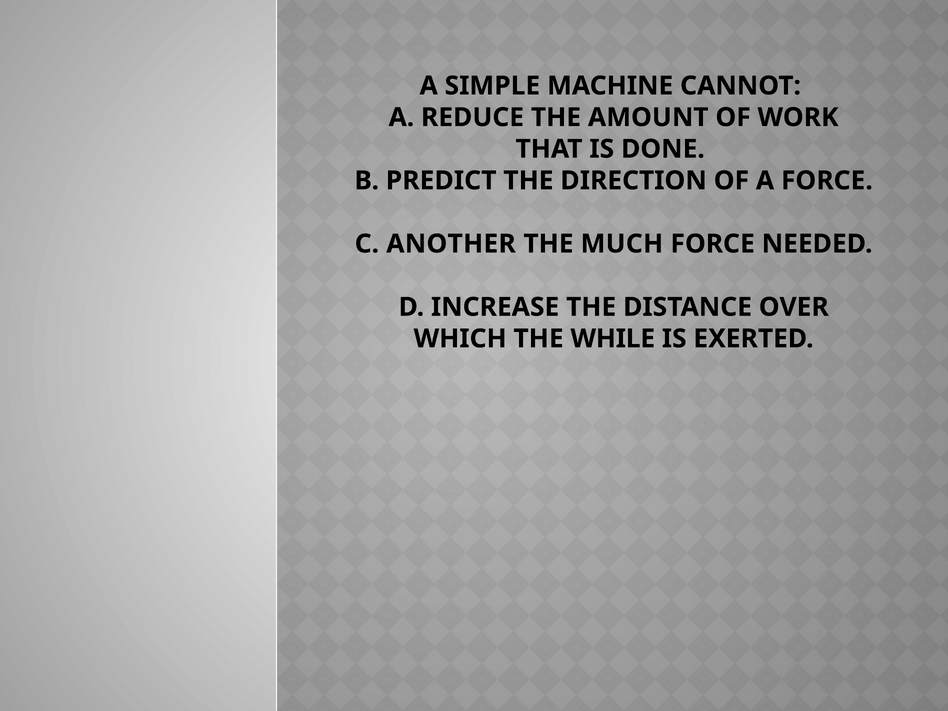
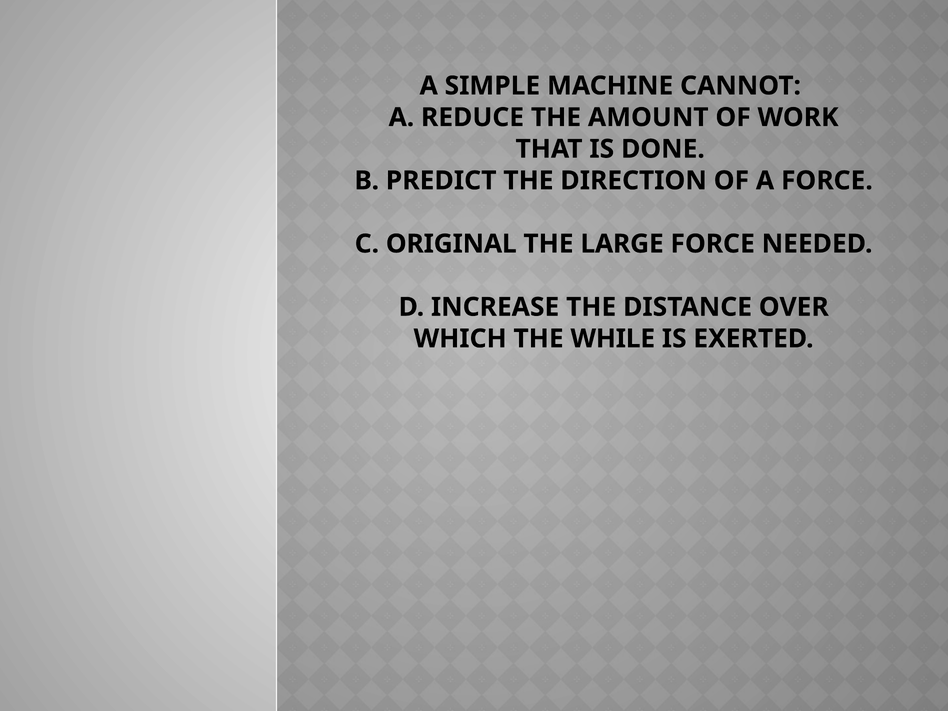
ANOTHER: ANOTHER -> ORIGINAL
MUCH: MUCH -> LARGE
